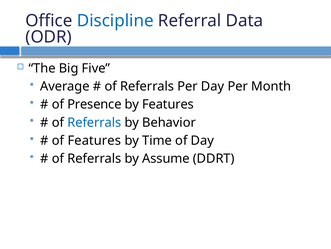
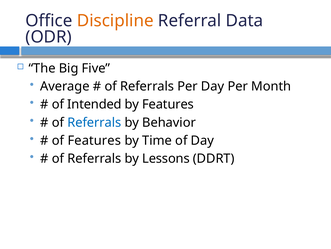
Discipline colour: blue -> orange
Presence: Presence -> Intended
Assume: Assume -> Lessons
